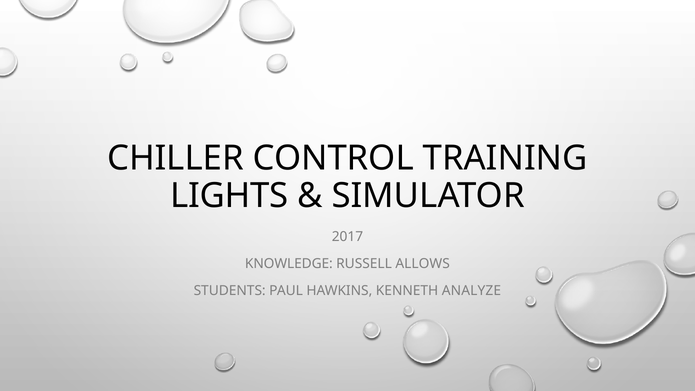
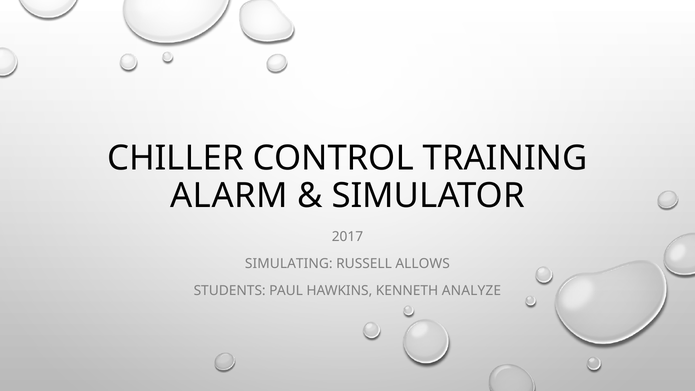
LIGHTS: LIGHTS -> ALARM
KNOWLEDGE: KNOWLEDGE -> SIMULATING
